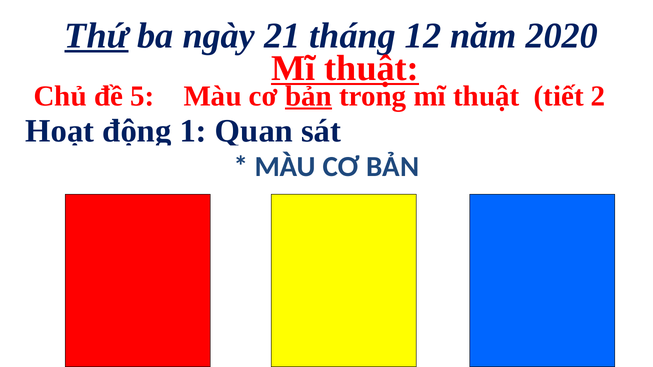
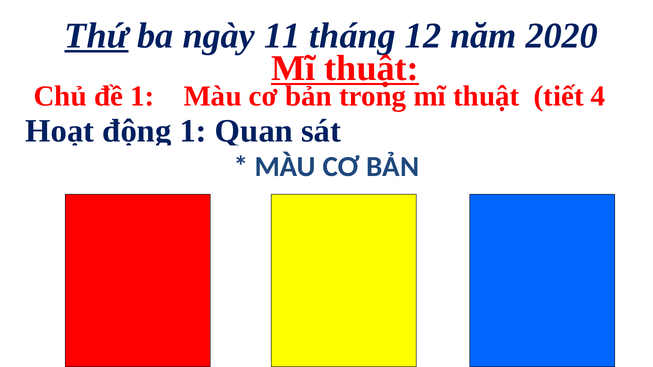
21: 21 -> 11
đề 5: 5 -> 1
bản at (309, 96) underline: present -> none
2: 2 -> 4
